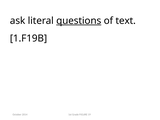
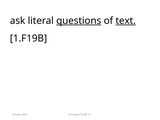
text underline: none -> present
